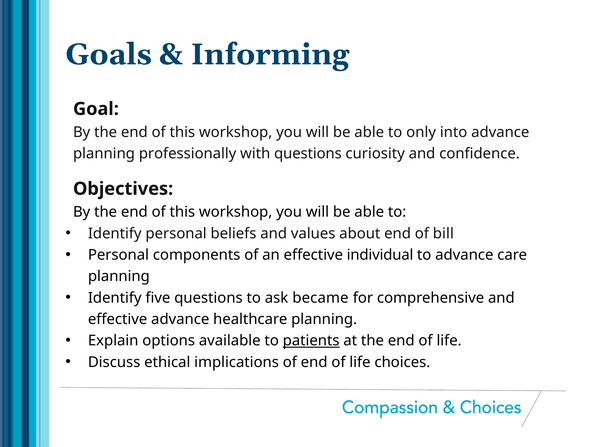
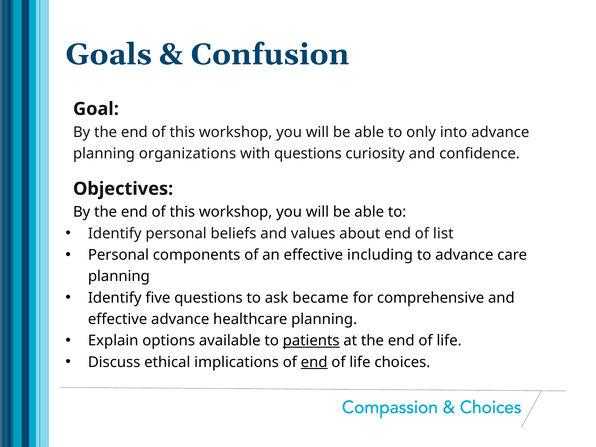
Informing: Informing -> Confusion
professionally: professionally -> organizations
bill: bill -> list
individual: individual -> including
end at (314, 362) underline: none -> present
